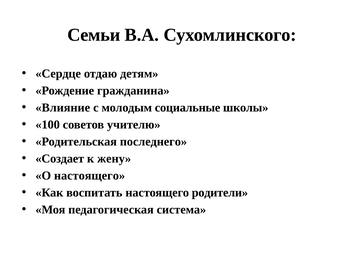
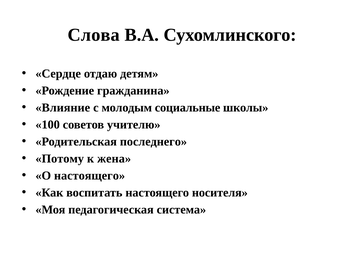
Семьи: Семьи -> Слова
Создает: Создает -> Потому
жену: жену -> жена
родители: родители -> носителя
